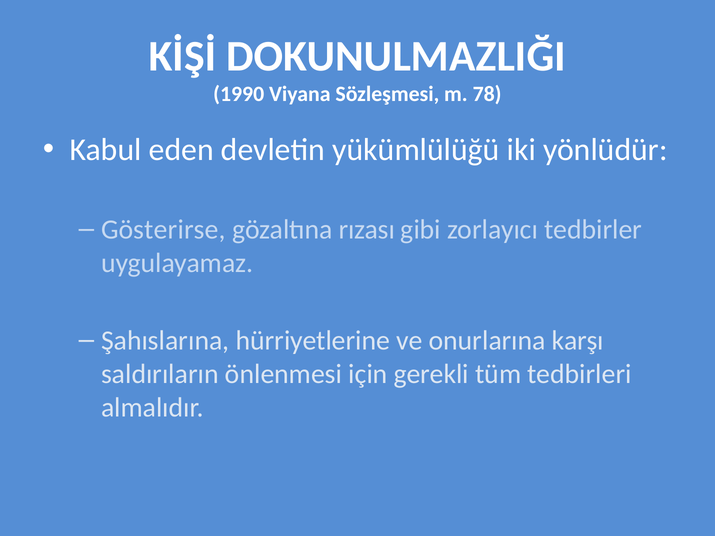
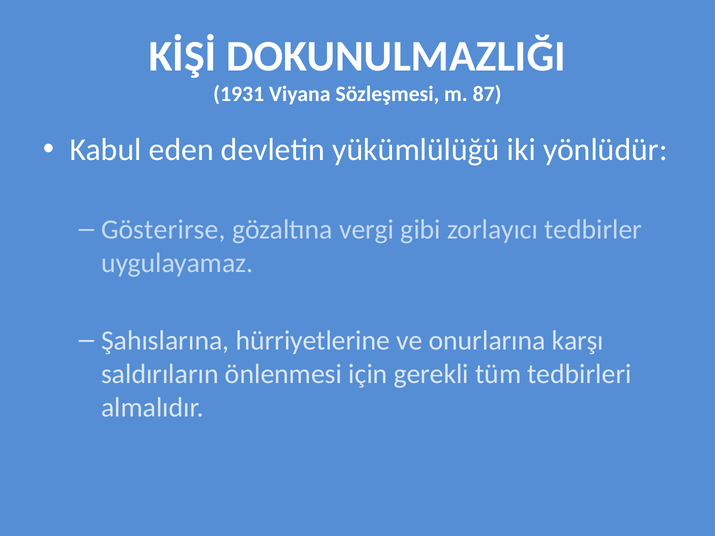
1990: 1990 -> 1931
78: 78 -> 87
rızası: rızası -> vergi
